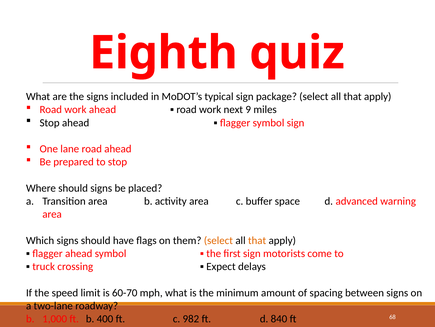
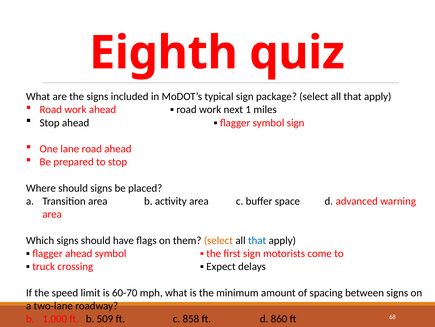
9: 9 -> 1
that at (257, 240) colour: orange -> blue
400: 400 -> 509
982: 982 -> 858
840: 840 -> 860
